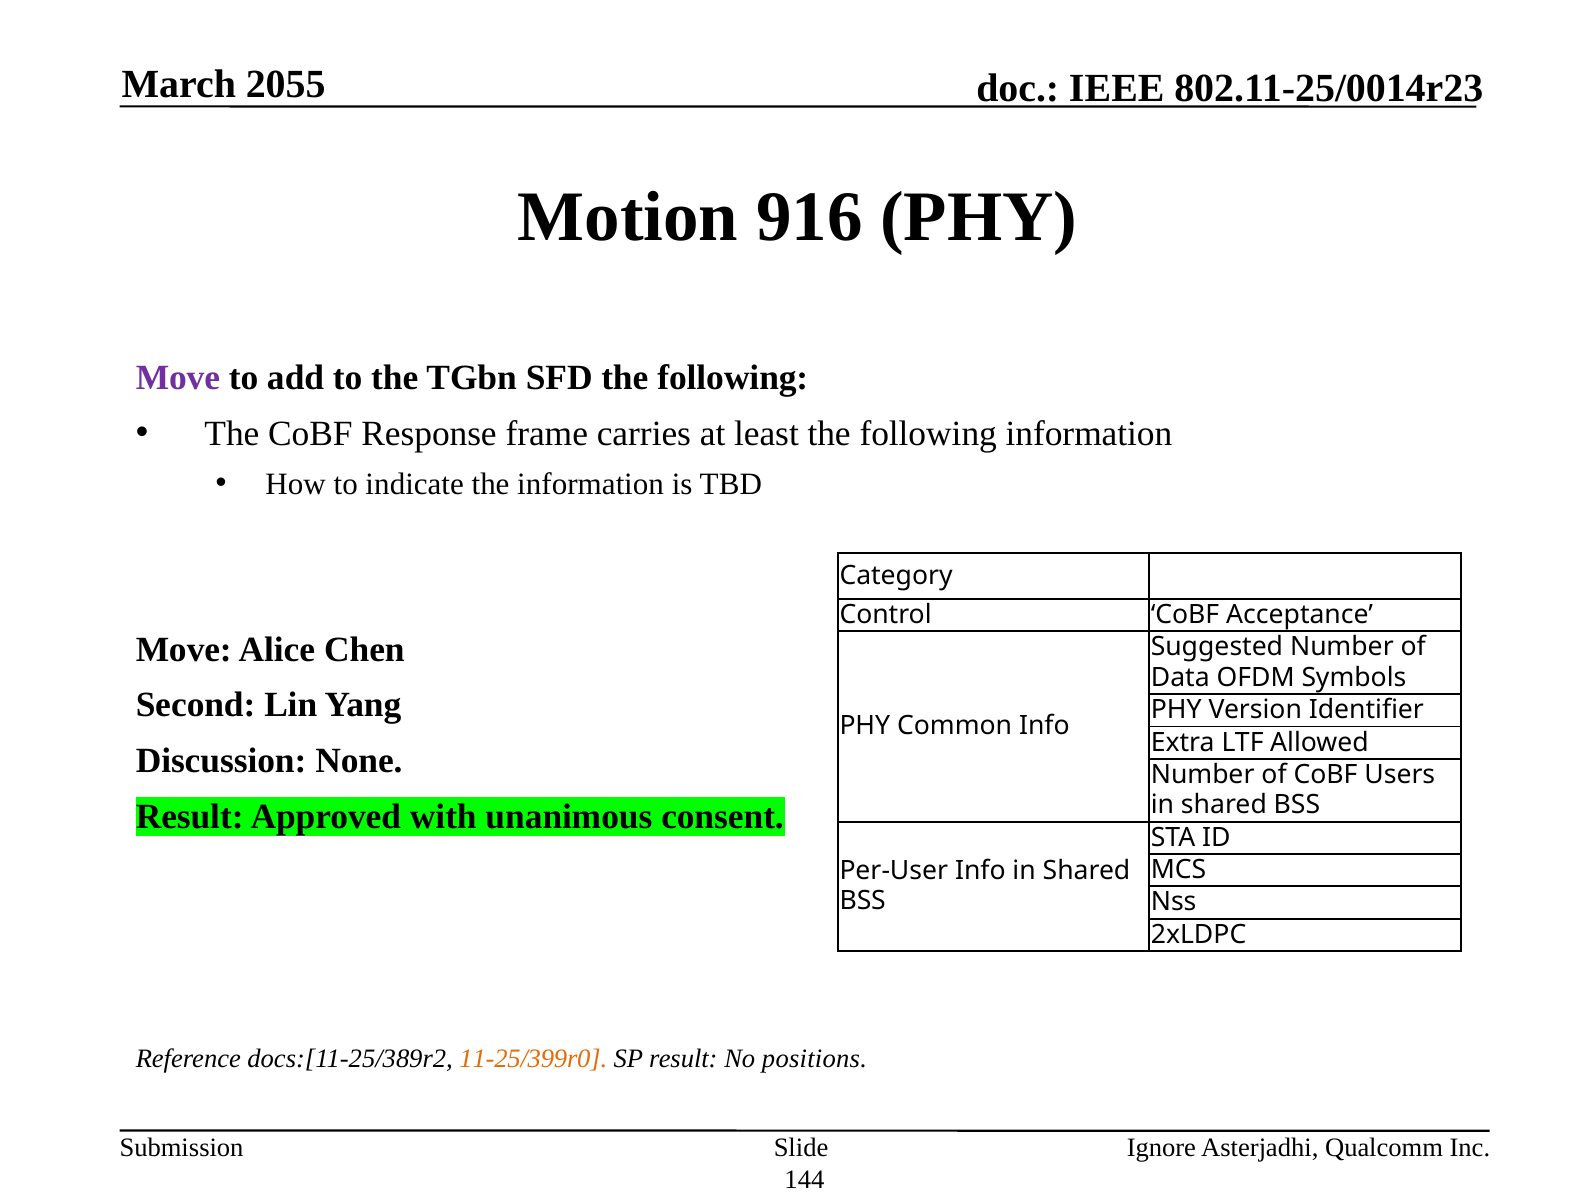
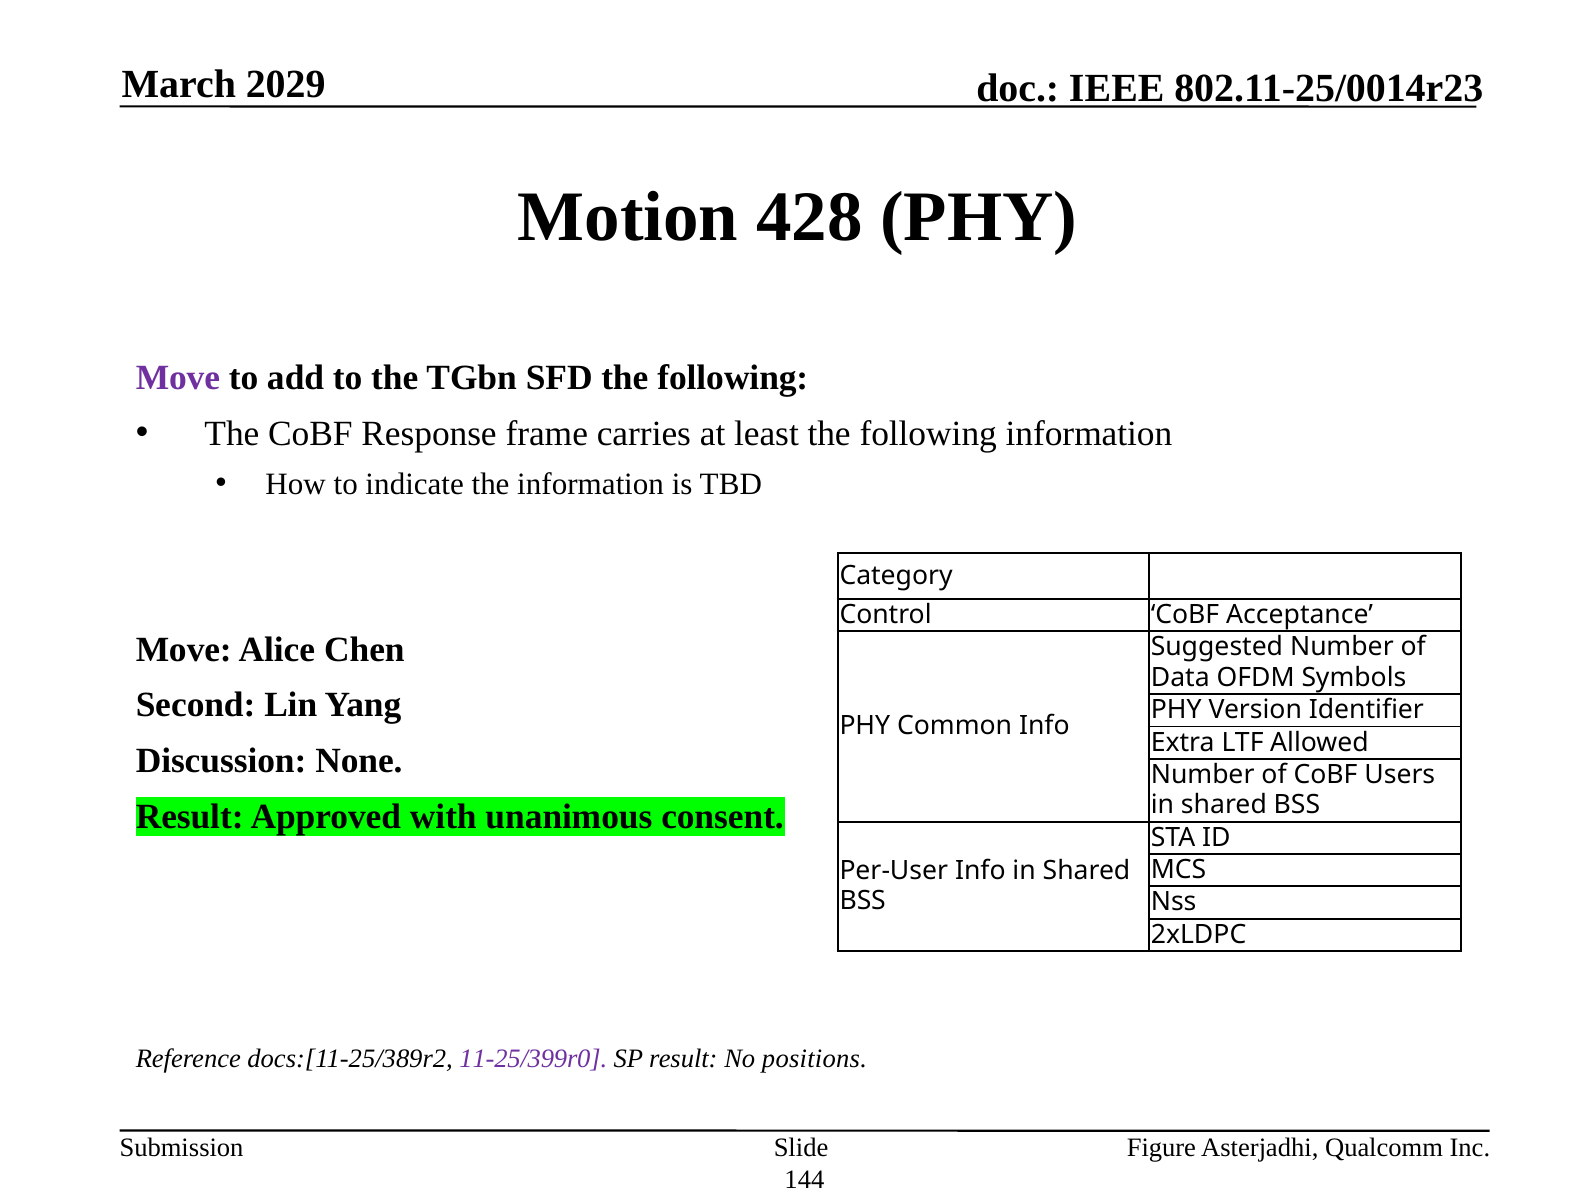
2055: 2055 -> 2029
916: 916 -> 428
11-25/399r0 colour: orange -> purple
Ignore: Ignore -> Figure
